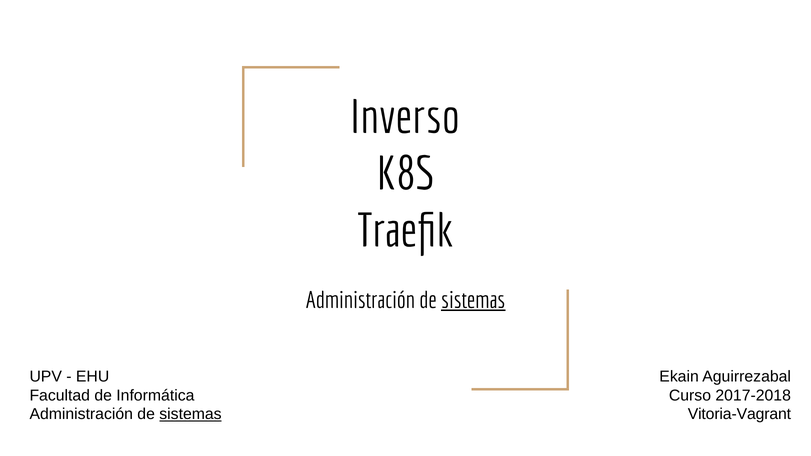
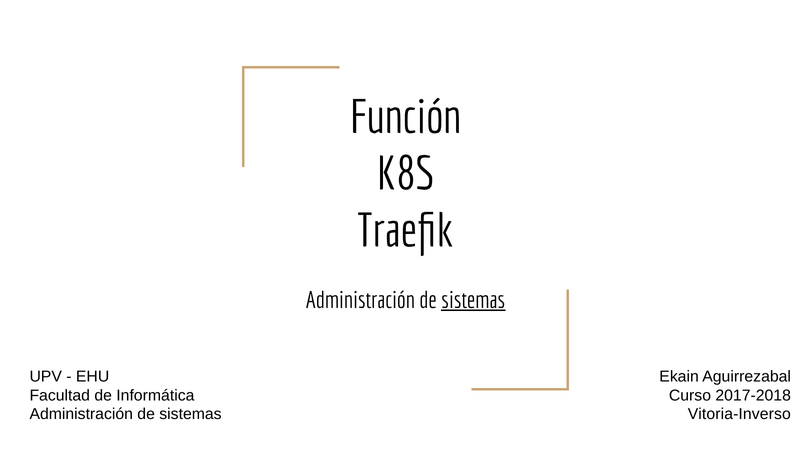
Inverso: Inverso -> Función
sistemas at (190, 414) underline: present -> none
Vitoria-Vagrant: Vitoria-Vagrant -> Vitoria-Inverso
